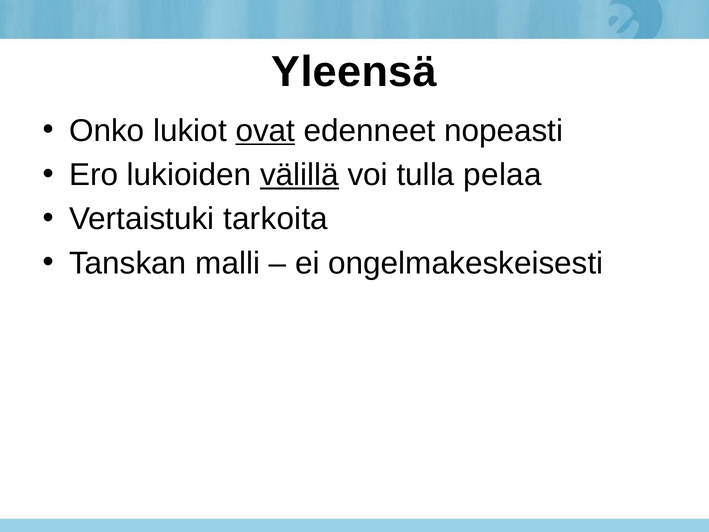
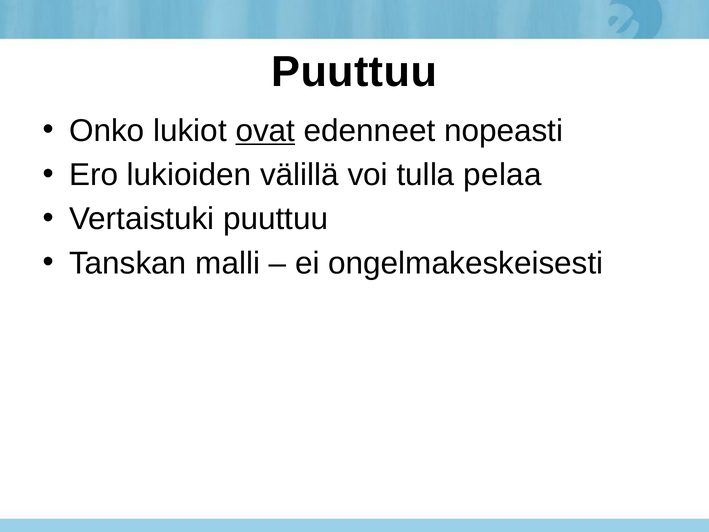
Yleensä at (354, 72): Yleensä -> Puuttuu
välillä underline: present -> none
Vertaistuki tarkoita: tarkoita -> puuttuu
